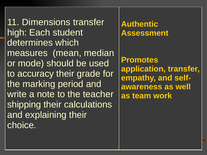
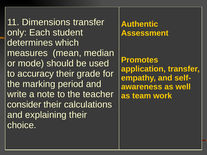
high: high -> only
shipping: shipping -> consider
